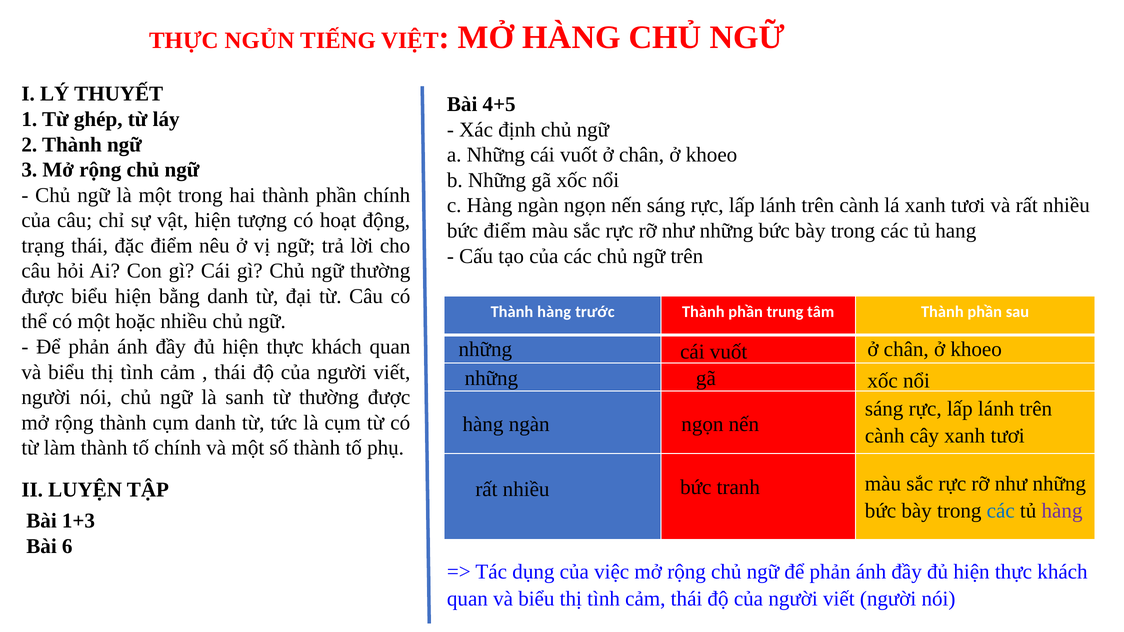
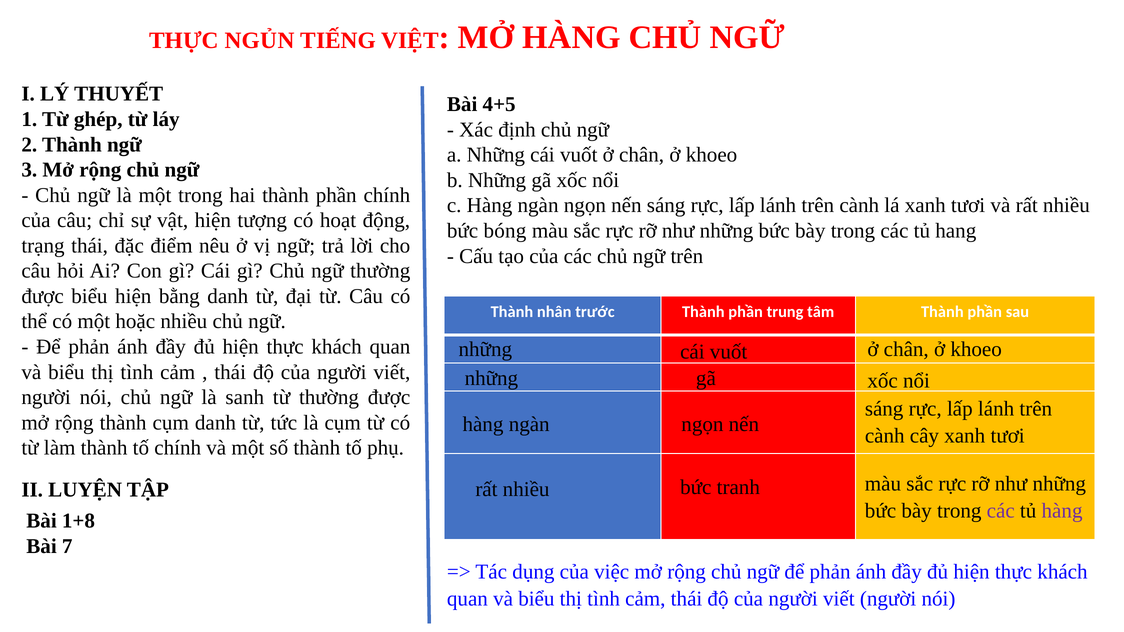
bức điểm: điểm -> bóng
Thành hàng: hàng -> nhân
các at (1001, 511) colour: blue -> purple
1+3: 1+3 -> 1+8
6: 6 -> 7
